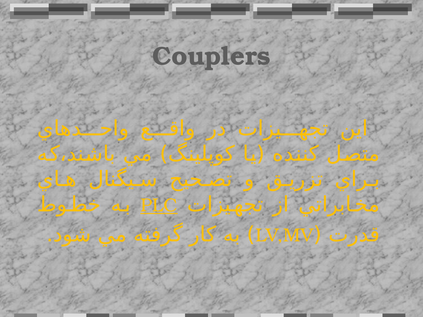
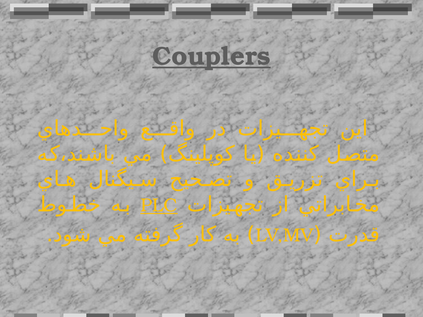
Couplers underline: none -> present
